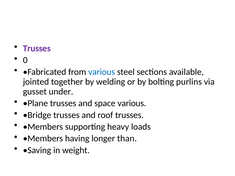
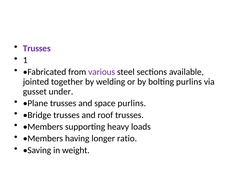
0: 0 -> 1
various at (102, 72) colour: blue -> purple
space various: various -> purlins
than: than -> ratio
